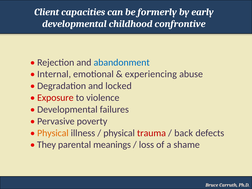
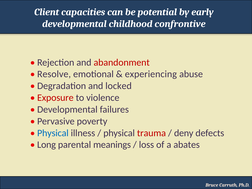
formerly: formerly -> potential
abandonment colour: blue -> red
Internal: Internal -> Resolve
Physical at (53, 133) colour: orange -> blue
back: back -> deny
They: They -> Long
shame: shame -> abates
